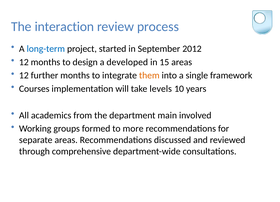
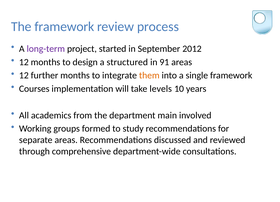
The interaction: interaction -> framework
long-term colour: blue -> purple
developed: developed -> structured
15: 15 -> 91
more: more -> study
